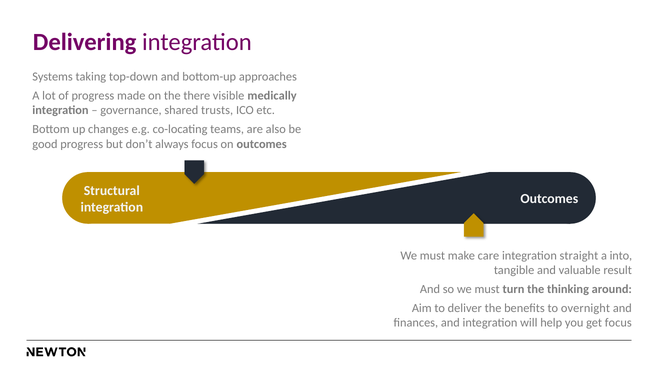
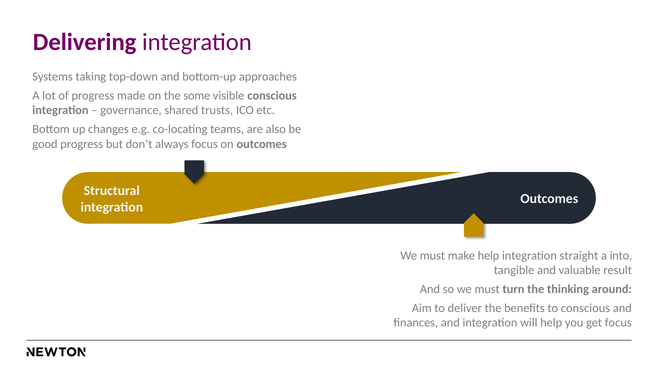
there: there -> some
visible medically: medically -> conscious
make care: care -> help
to overnight: overnight -> conscious
